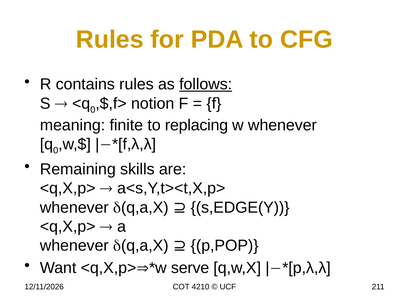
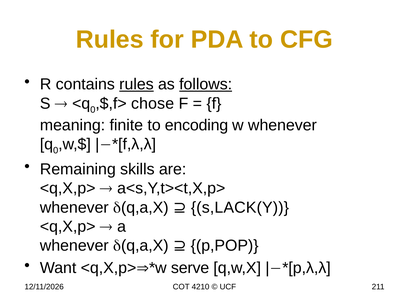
rules at (136, 84) underline: none -> present
notion: notion -> chose
replacing: replacing -> encoding
s,EDGE(Y: s,EDGE(Y -> s,LACK(Y
